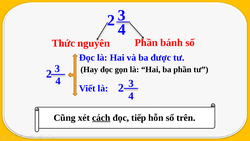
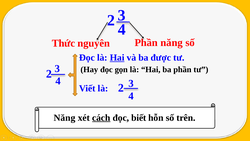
bánh at (172, 43): bánh -> năng
Hai at (117, 57) underline: none -> present
Cũng at (65, 117): Cũng -> Năng
tiếp: tiếp -> biết
